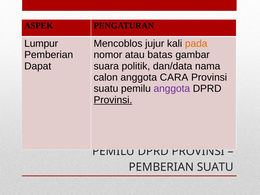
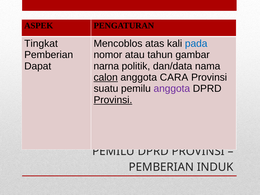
Lumpur: Lumpur -> Tingkat
jujur: jujur -> atas
pada colour: orange -> blue
batas: batas -> tahun
suara: suara -> narna
calon underline: none -> present
PEMBERIAN SUATU: SUATU -> INDUK
